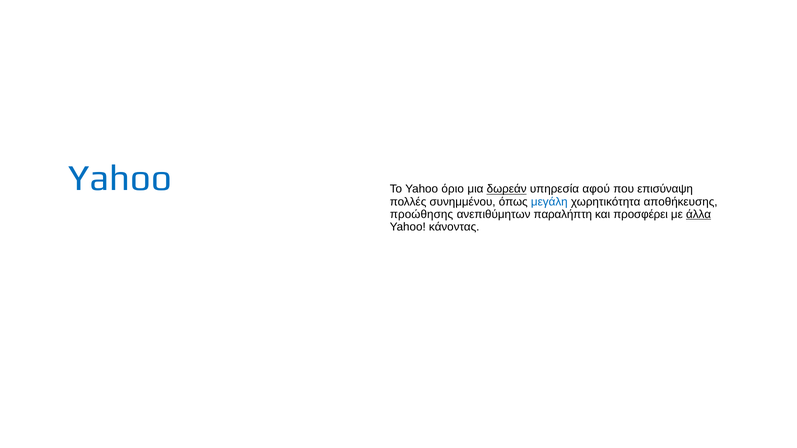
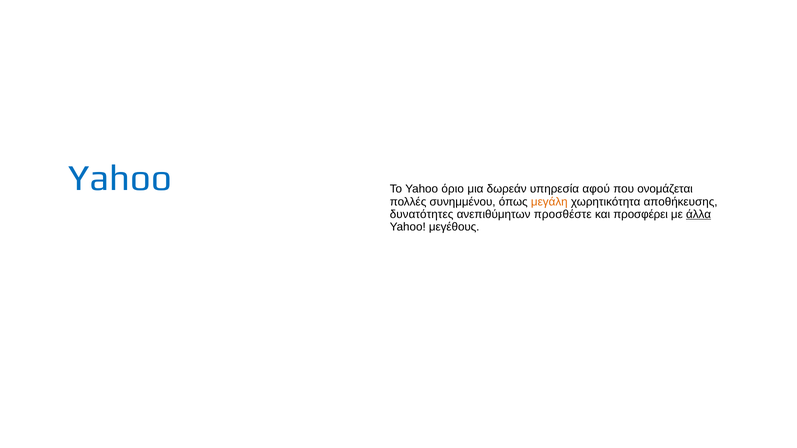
δωρεάν underline: present -> none
επισύναψη: επισύναψη -> ονομάζεται
μεγάλη colour: blue -> orange
προώθησης: προώθησης -> δυνατότητες
παραλήπτη: παραλήπτη -> προσθέστε
κάνοντας: κάνοντας -> μεγέθους
